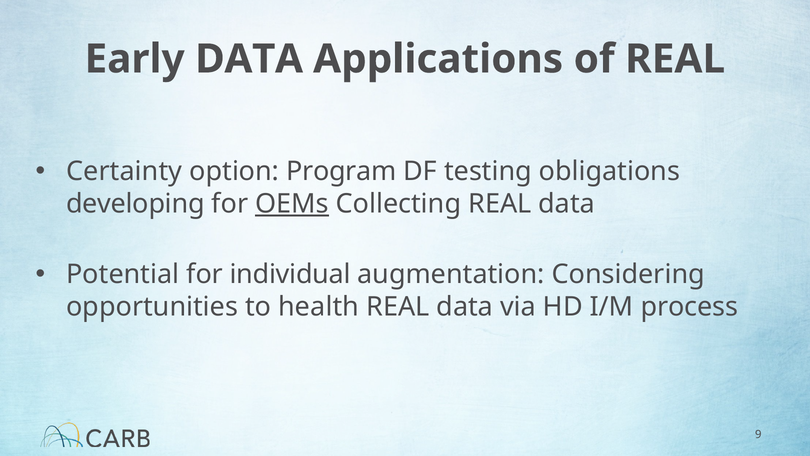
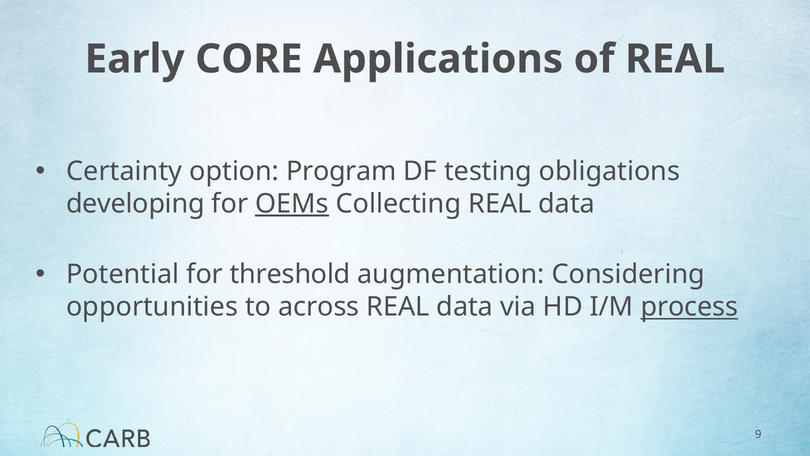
Early DATA: DATA -> CORE
individual: individual -> threshold
health: health -> across
process underline: none -> present
